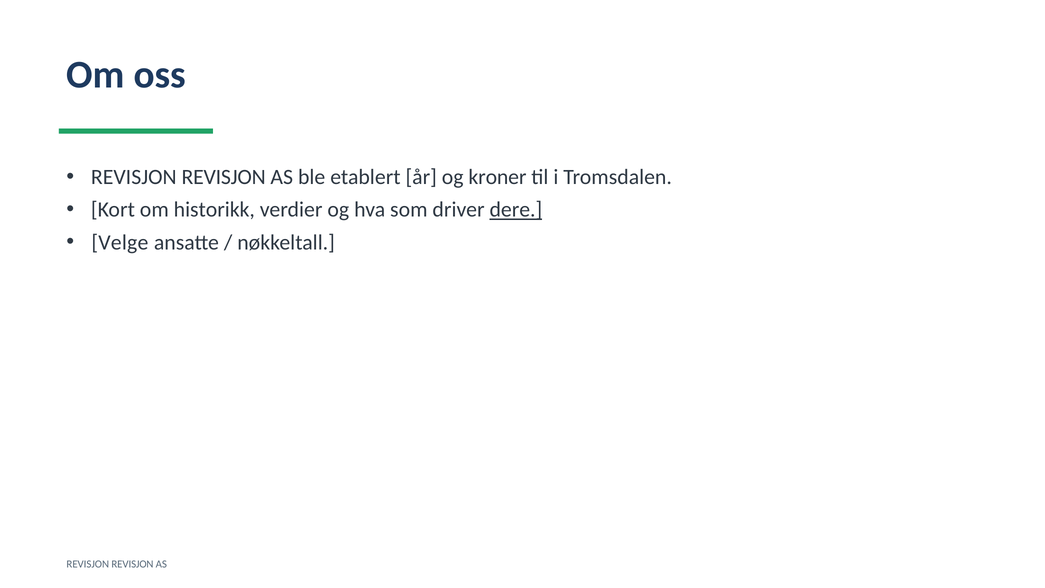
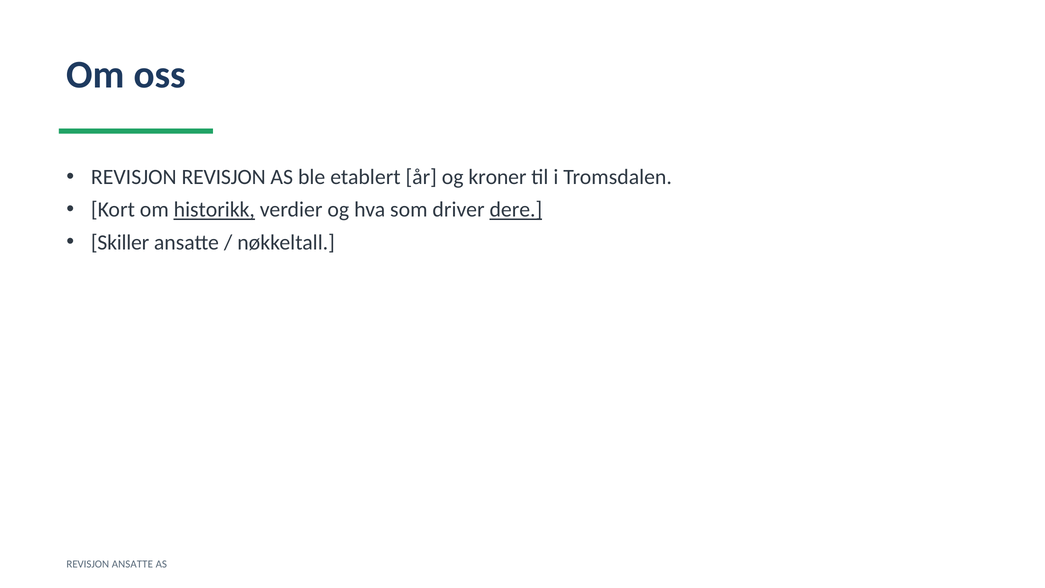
historikk underline: none -> present
Velge: Velge -> Skiller
REVISJON at (132, 564): REVISJON -> ANSATTE
